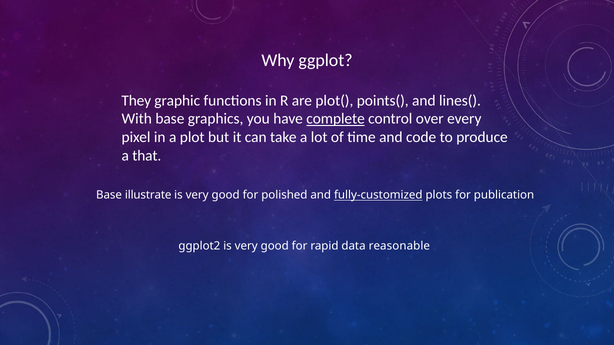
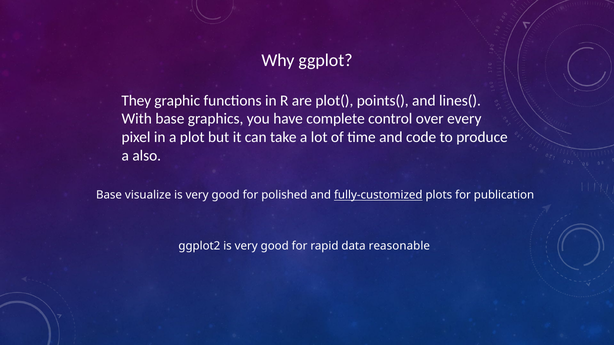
complete underline: present -> none
that: that -> also
illustrate: illustrate -> visualize
